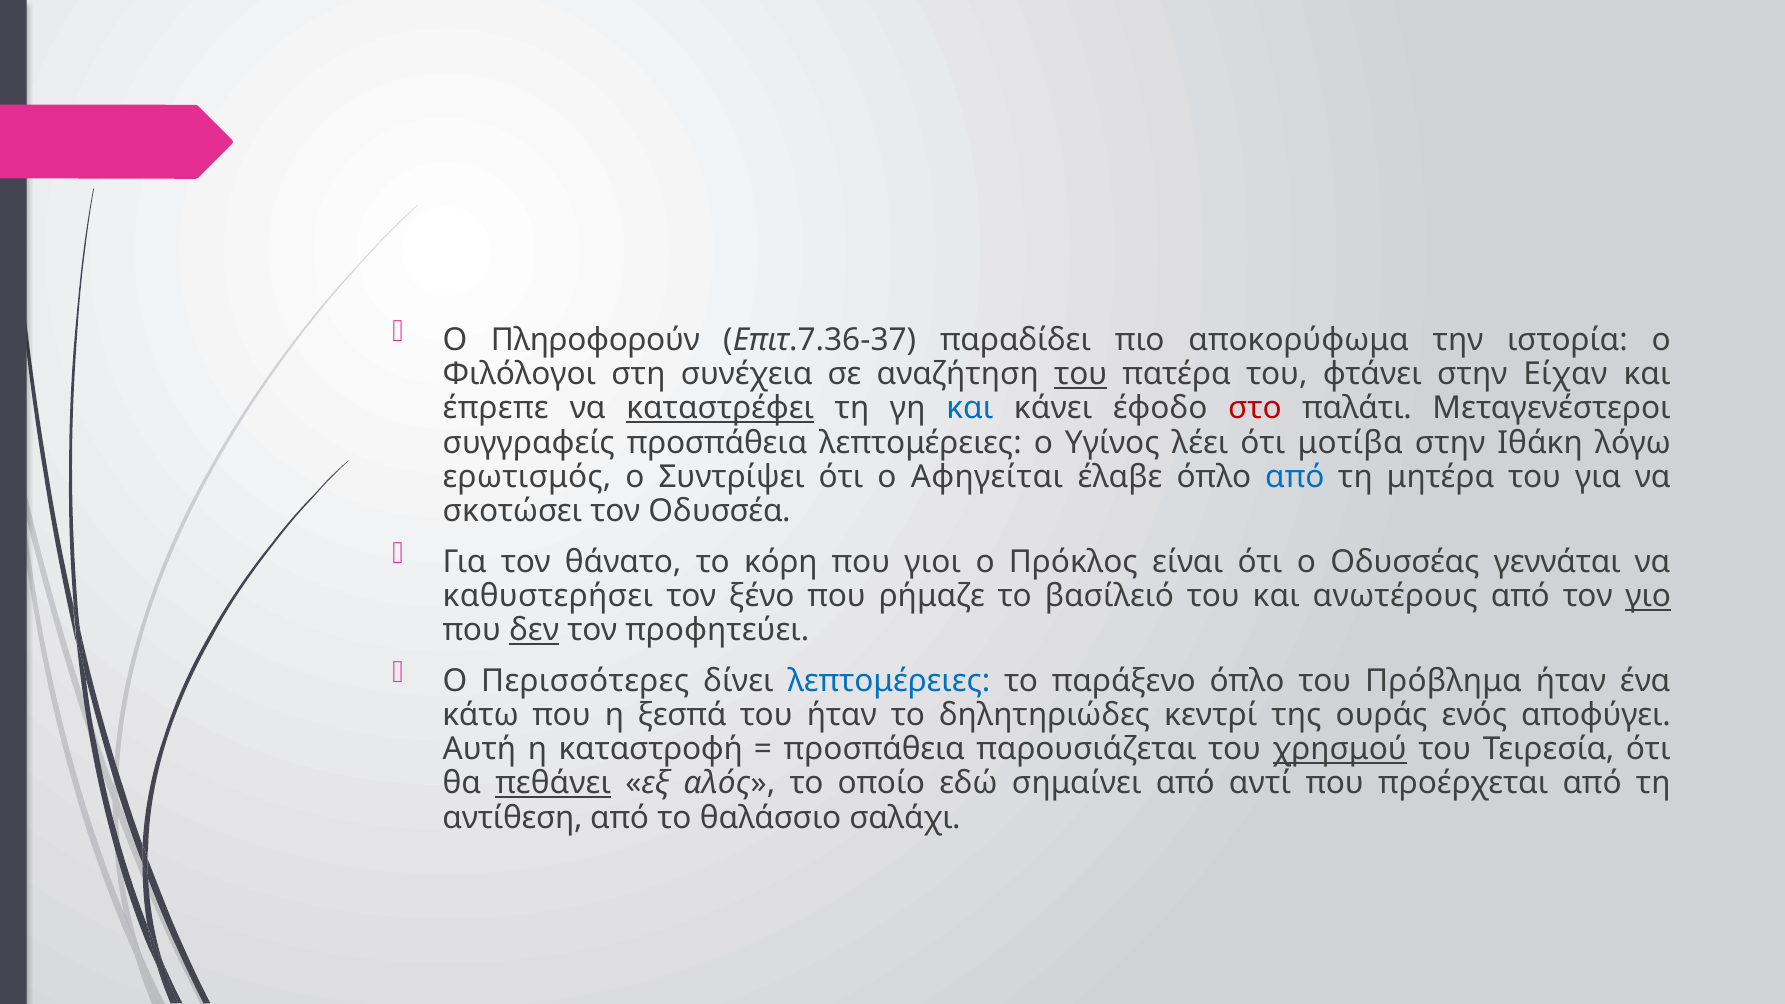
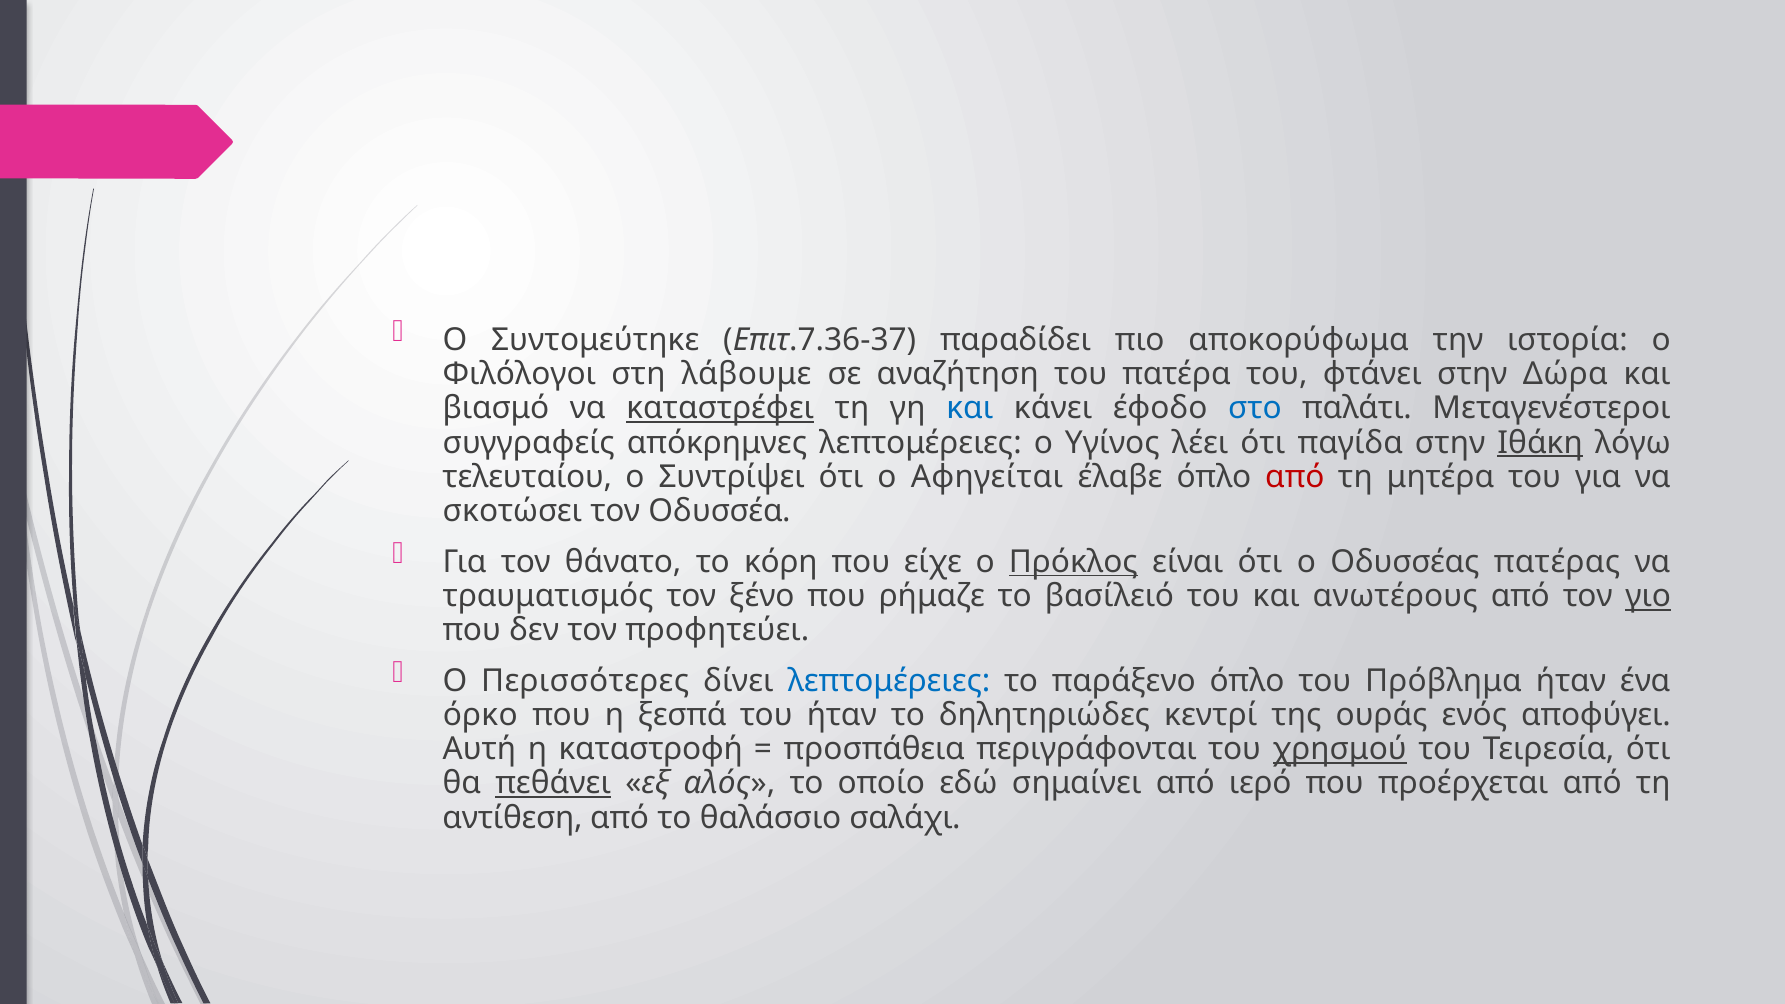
Πληροφορούν: Πληροφορούν -> Συντομεύτηκε
συνέχεια: συνέχεια -> λάβουμε
του at (1081, 374) underline: present -> none
Είχαν: Είχαν -> Δώρα
έπρεπε: έπρεπε -> βιασμό
στο colour: red -> blue
συγγραφείς προσπάθεια: προσπάθεια -> απόκρημνες
μοτίβα: μοτίβα -> παγίδα
Ιθάκη underline: none -> present
ερωτισμός: ερωτισμός -> τελευταίου
από at (1295, 477) colour: blue -> red
γιοι: γιοι -> είχε
Πρόκλος underline: none -> present
γεννάται: γεννάται -> πατέρας
καθυστερήσει: καθυστερήσει -> τραυματισμός
δεν underline: present -> none
κάτω: κάτω -> όρκο
παρουσιάζεται: παρουσιάζεται -> περιγράφονται
αντί: αντί -> ιερό
